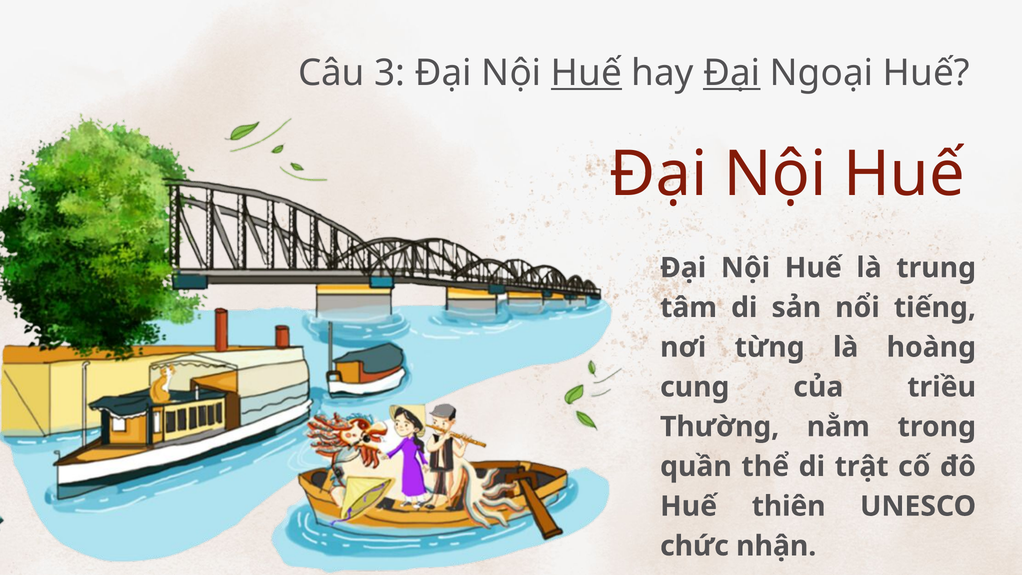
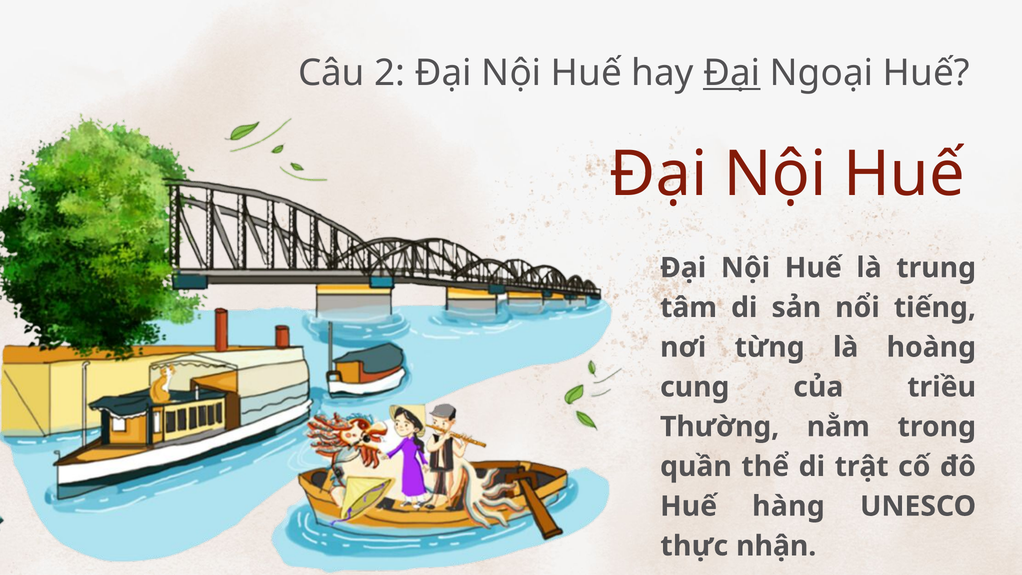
3: 3 -> 2
Huế at (586, 73) underline: present -> none
thiên: thiên -> hàng
chức: chức -> thực
